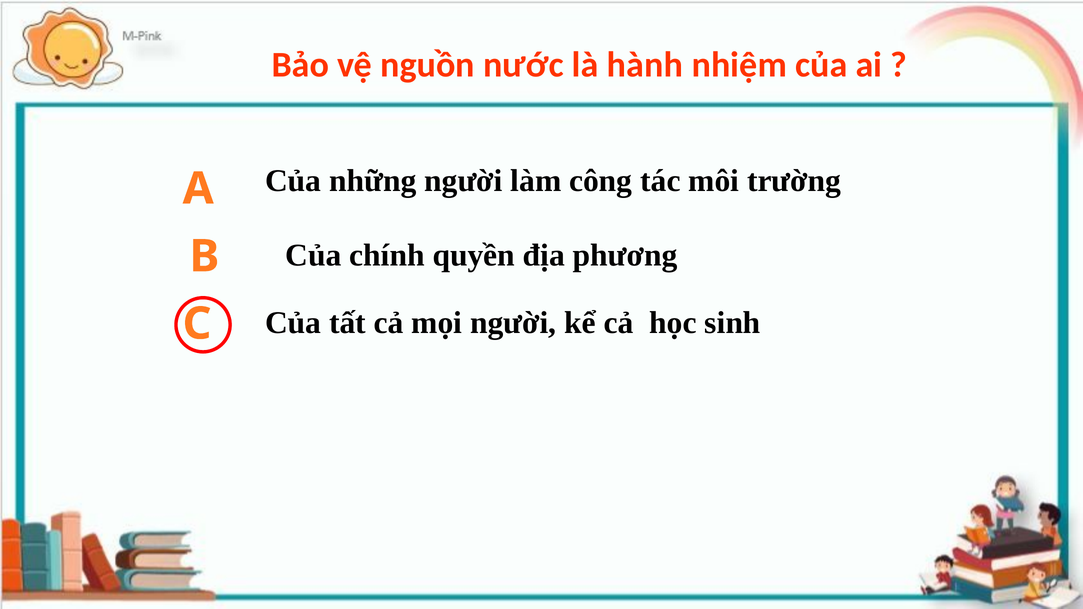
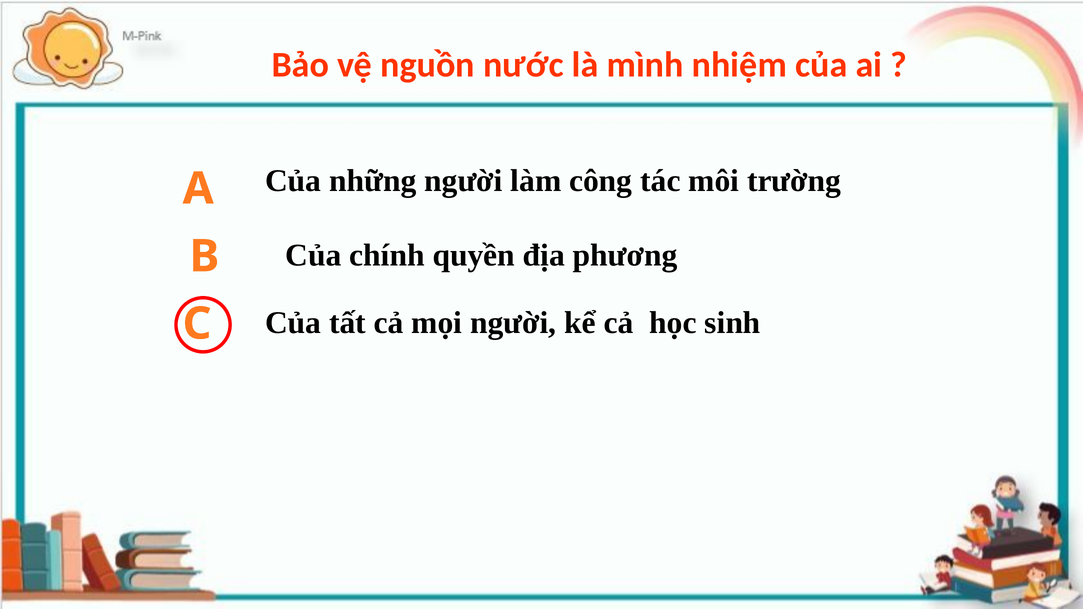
hành: hành -> mình
